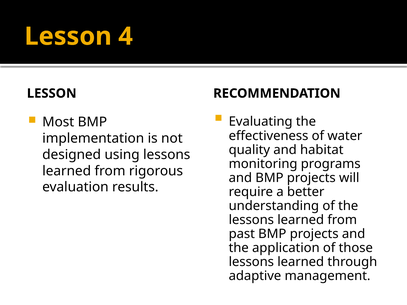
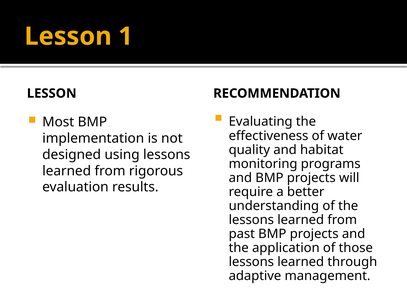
4: 4 -> 1
